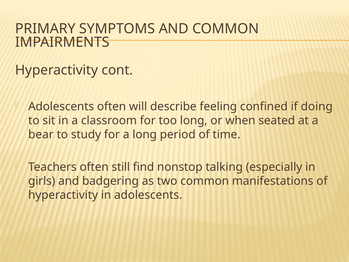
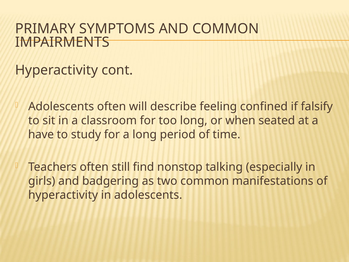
doing: doing -> falsify
bear: bear -> have
